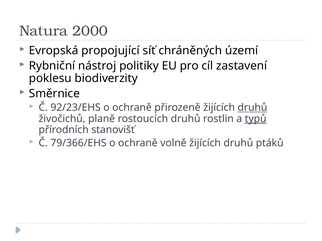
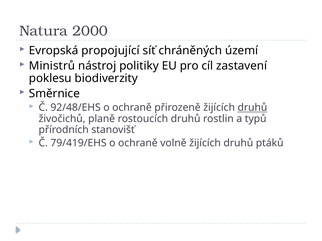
Rybniční: Rybniční -> Ministrů
92/23/EHS: 92/23/EHS -> 92/48/EHS
typů underline: present -> none
79/366/EHS: 79/366/EHS -> 79/419/EHS
